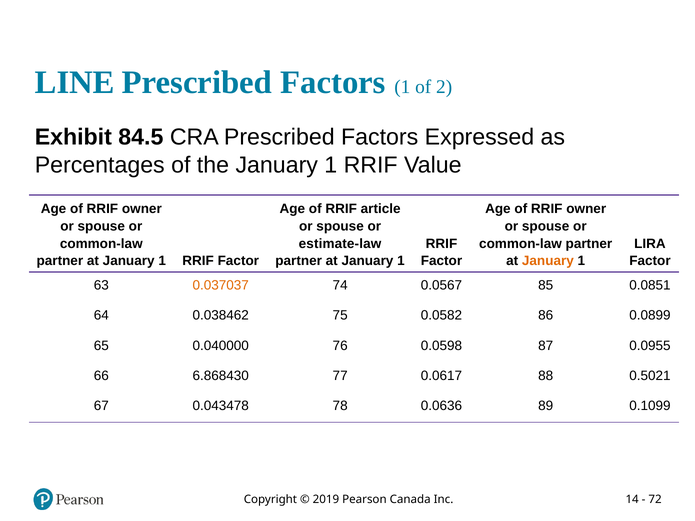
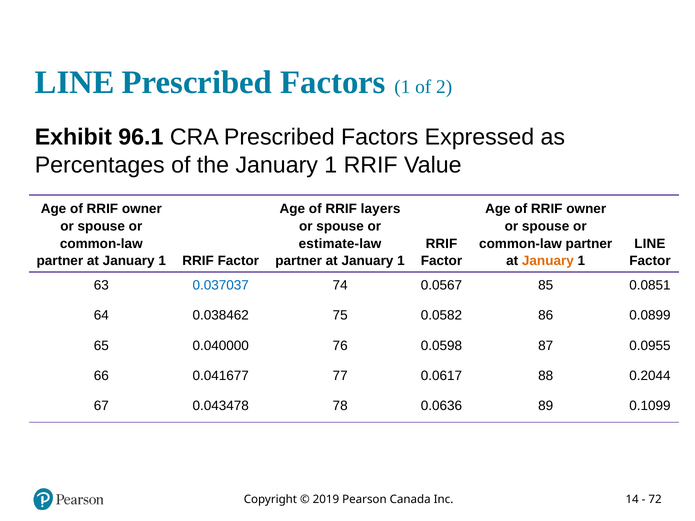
84.5: 84.5 -> 96.1
article: article -> layers
LIRA at (650, 244): LIRA -> LINE
0.037037 colour: orange -> blue
6.868430: 6.868430 -> 0.041677
0.5021: 0.5021 -> 0.2044
